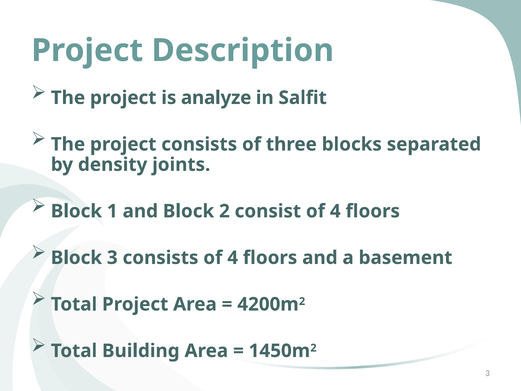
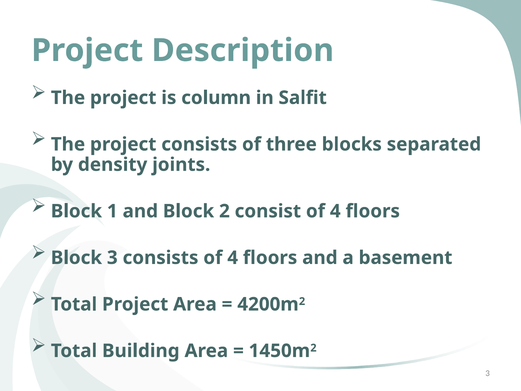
analyze: analyze -> column
